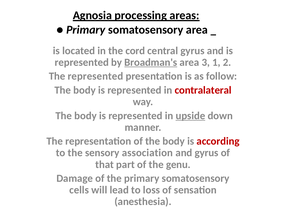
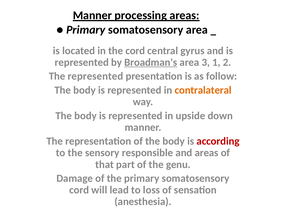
Agnosia at (92, 15): Agnosia -> Manner
contralateral colour: red -> orange
upside underline: present -> none
association: association -> responsible
and gyrus: gyrus -> areas
cells at (79, 190): cells -> cord
